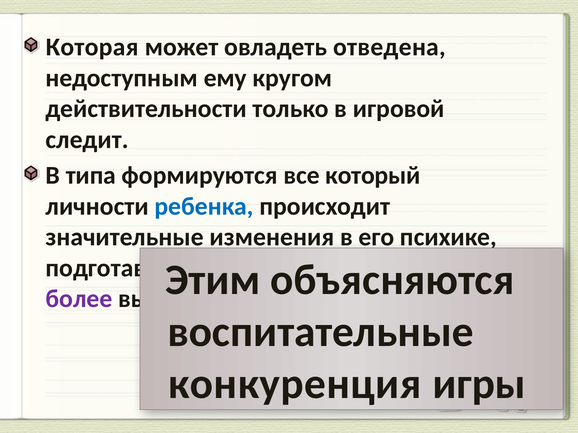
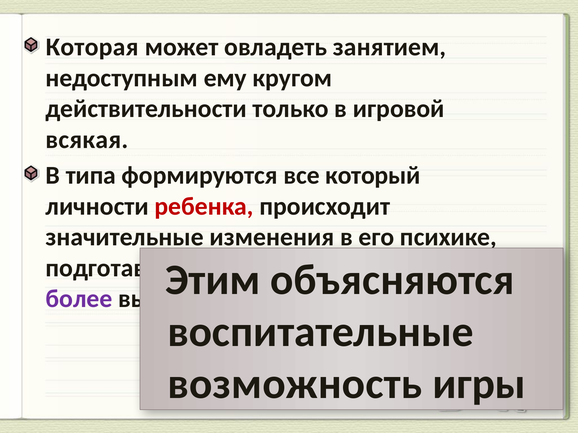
отведена: отведена -> занятием
следит: следит -> всякая
ребенка colour: blue -> red
конкуренция: конкуренция -> возможность
